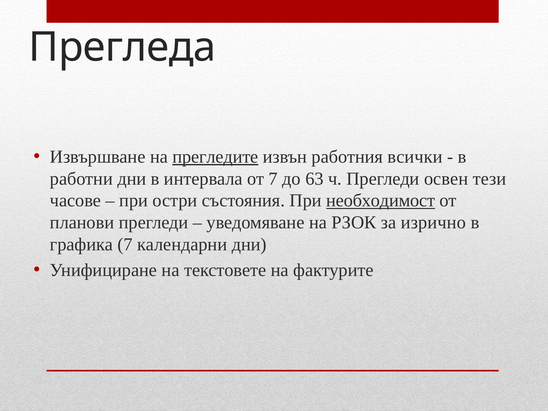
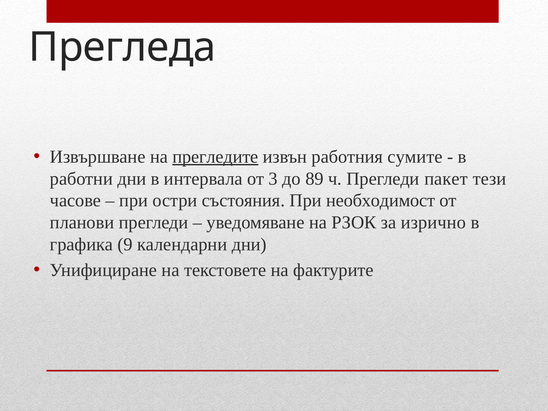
всички: всички -> сумите
от 7: 7 -> 3
63: 63 -> 89
освен: освен -> пакет
необходимост underline: present -> none
графика 7: 7 -> 9
